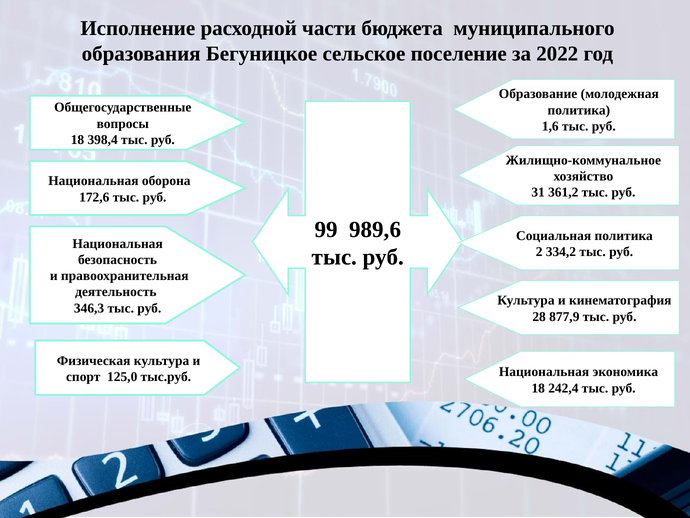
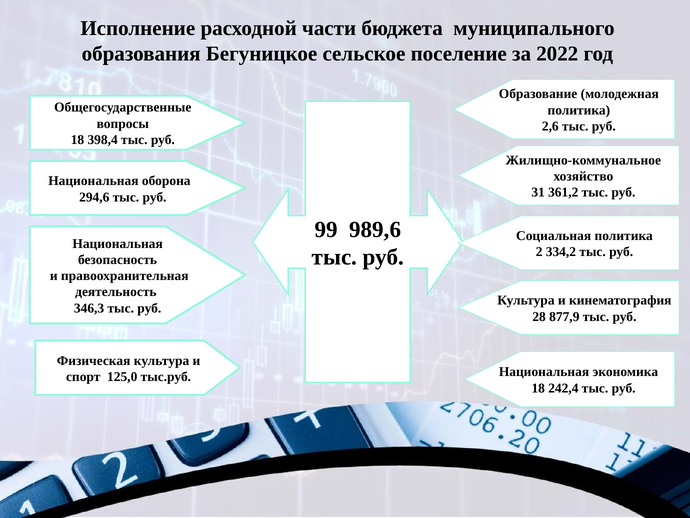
1,6: 1,6 -> 2,6
172,6: 172,6 -> 294,6
